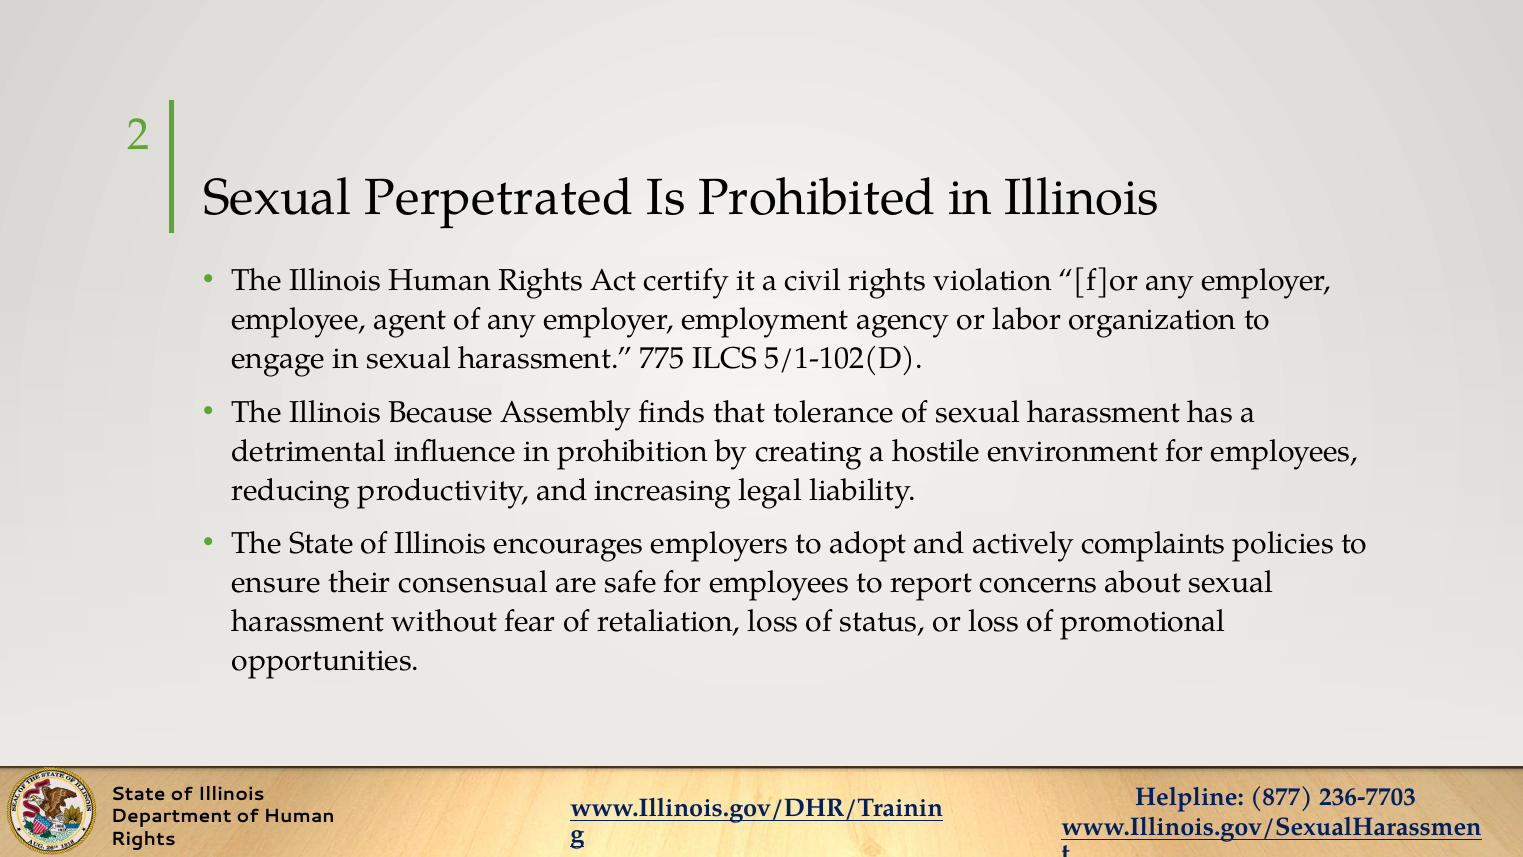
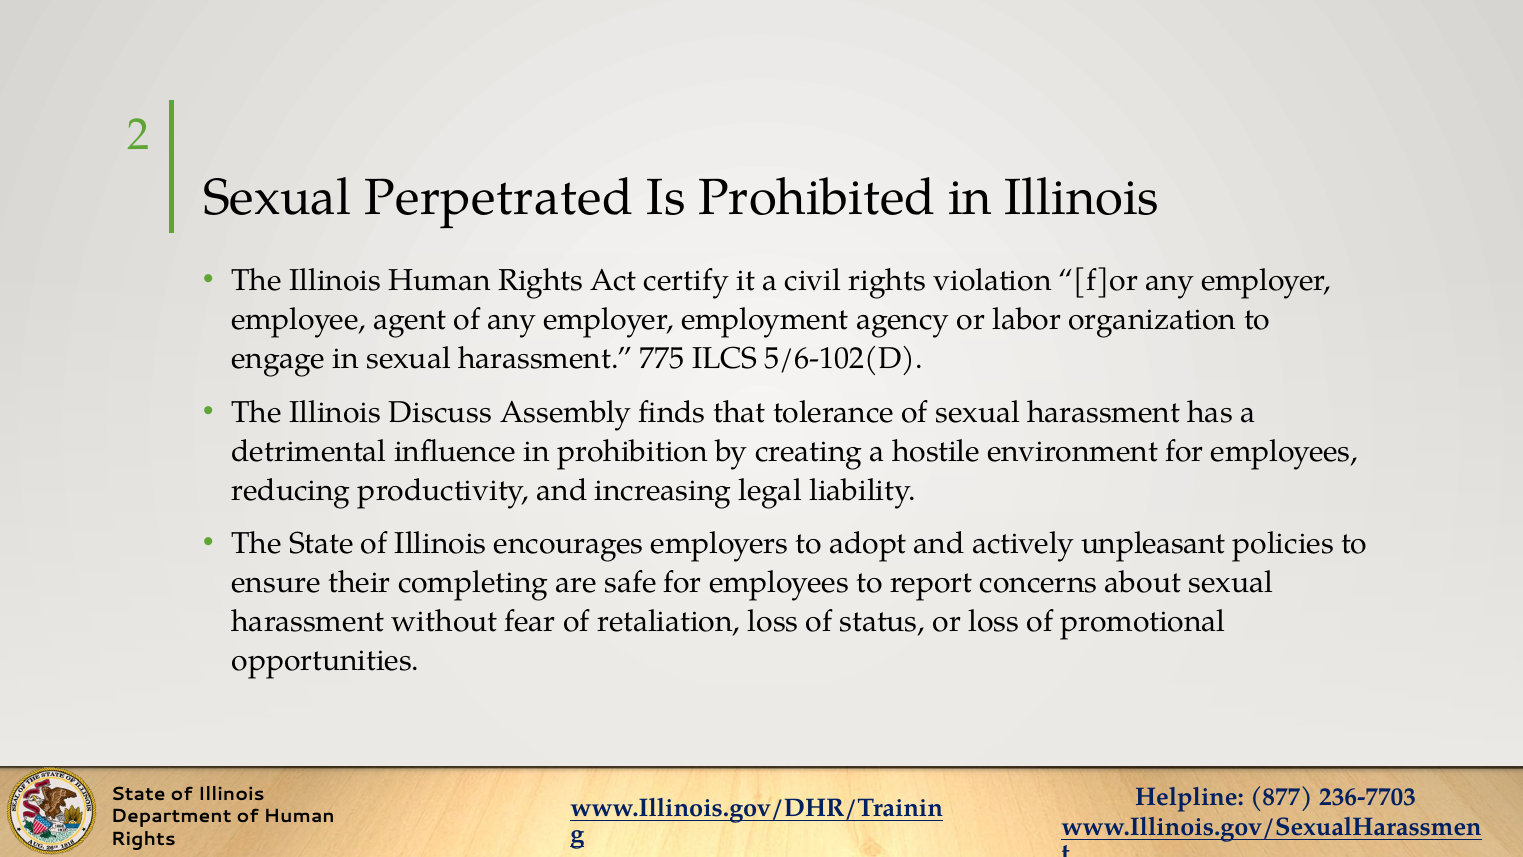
5/1-102(D: 5/1-102(D -> 5/6-102(D
Because: Because -> Discuss
complaints: complaints -> unpleasant
consensual: consensual -> completing
